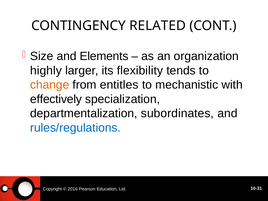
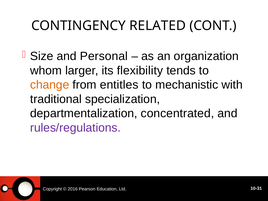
Elements: Elements -> Personal
highly: highly -> whom
effectively: effectively -> traditional
subordinates: subordinates -> concentrated
rules/regulations colour: blue -> purple
